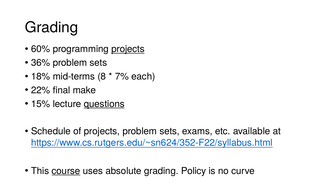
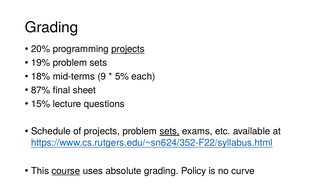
60%: 60% -> 20%
36%: 36% -> 19%
8: 8 -> 9
7%: 7% -> 5%
22%: 22% -> 87%
make: make -> sheet
questions underline: present -> none
sets at (170, 131) underline: none -> present
